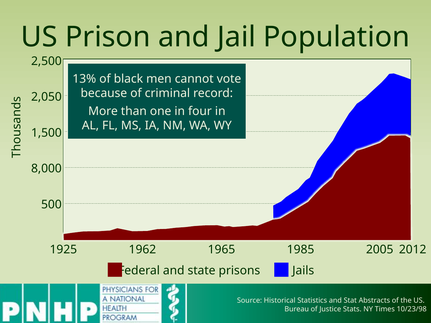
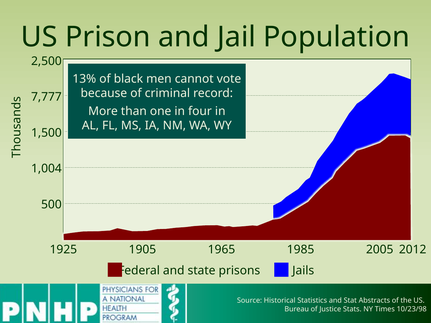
2,050: 2,050 -> 7,777
8,000: 8,000 -> 1,004
1962: 1962 -> 1905
